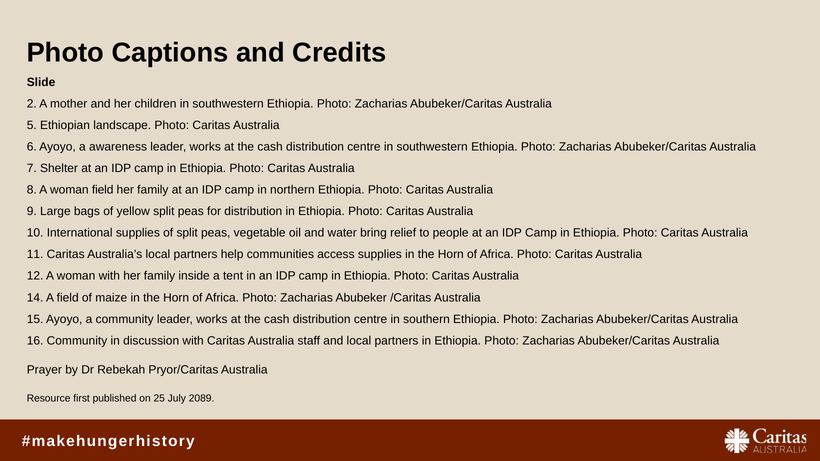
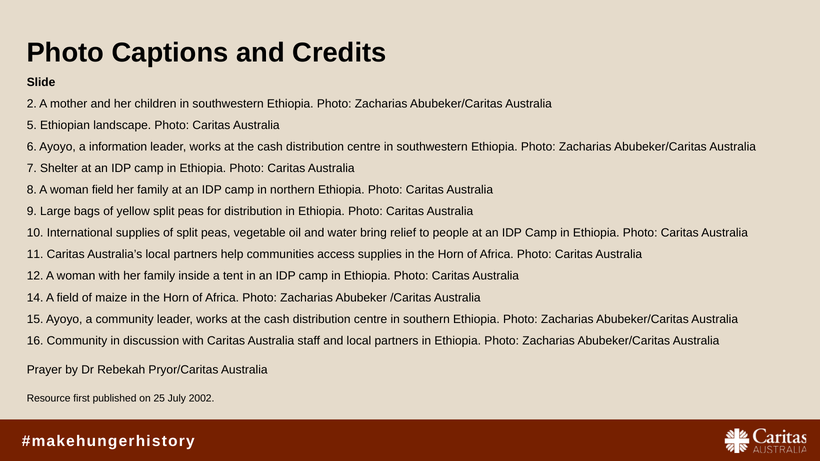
awareness: awareness -> information
2089: 2089 -> 2002
